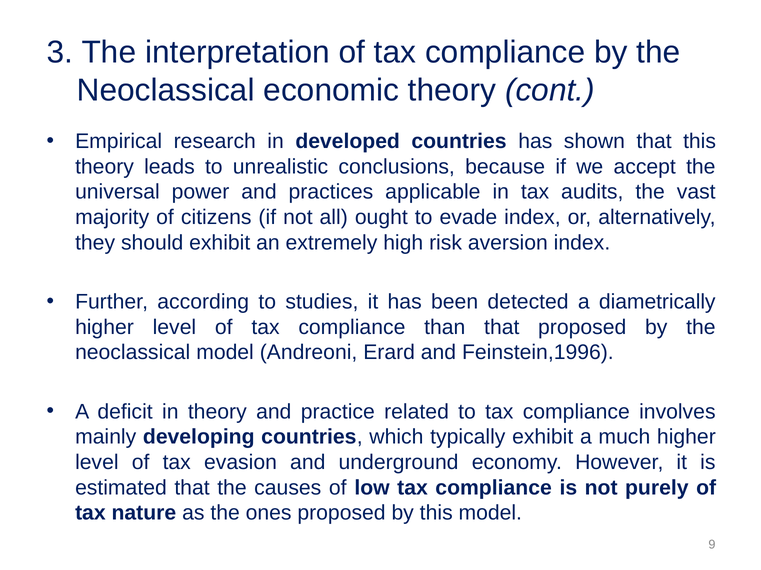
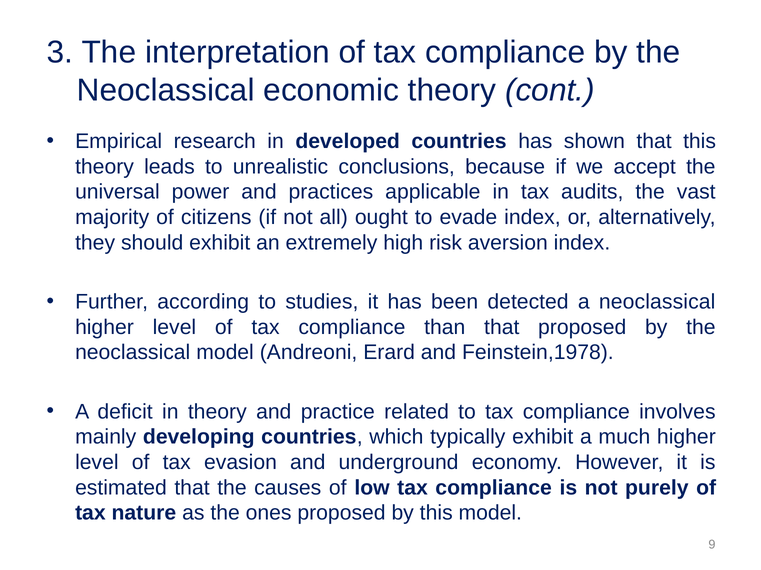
a diametrically: diametrically -> neoclassical
Feinstein,1996: Feinstein,1996 -> Feinstein,1978
